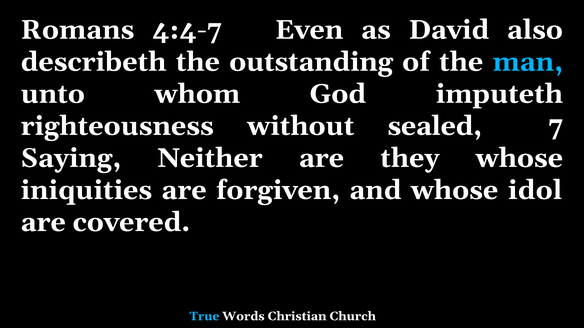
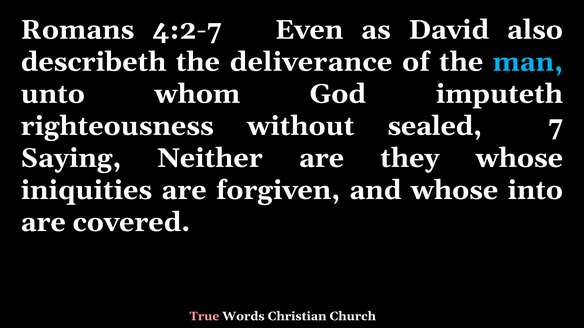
4:4-7: 4:4-7 -> 4:2-7
outstanding: outstanding -> deliverance
idol: idol -> into
True colour: light blue -> pink
